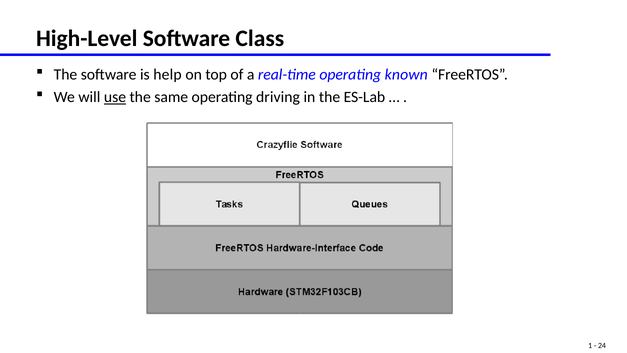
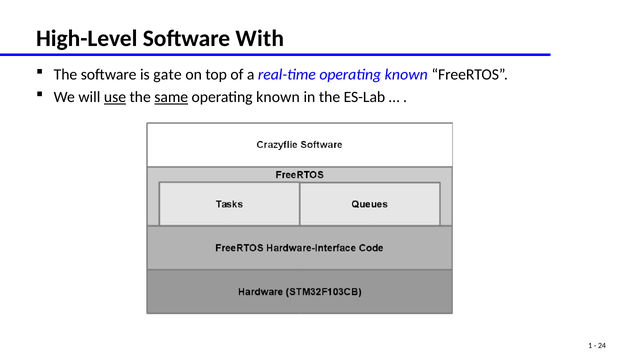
Class: Class -> With
help: help -> gate
same underline: none -> present
driving at (278, 97): driving -> known
